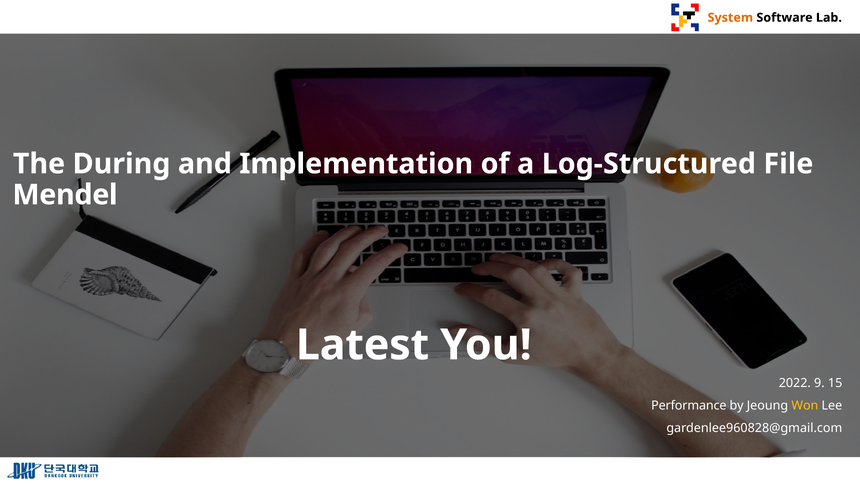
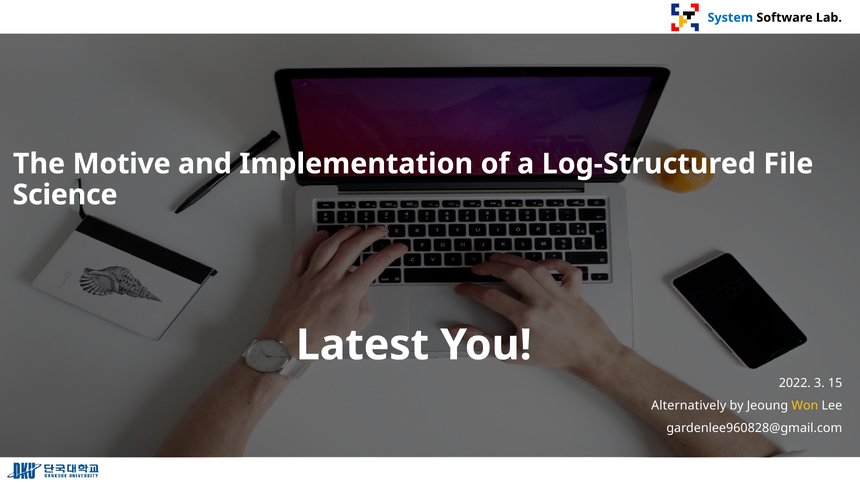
System colour: orange -> blue
During: During -> Motive
Mendel: Mendel -> Science
9: 9 -> 3
Performance: Performance -> Alternatively
